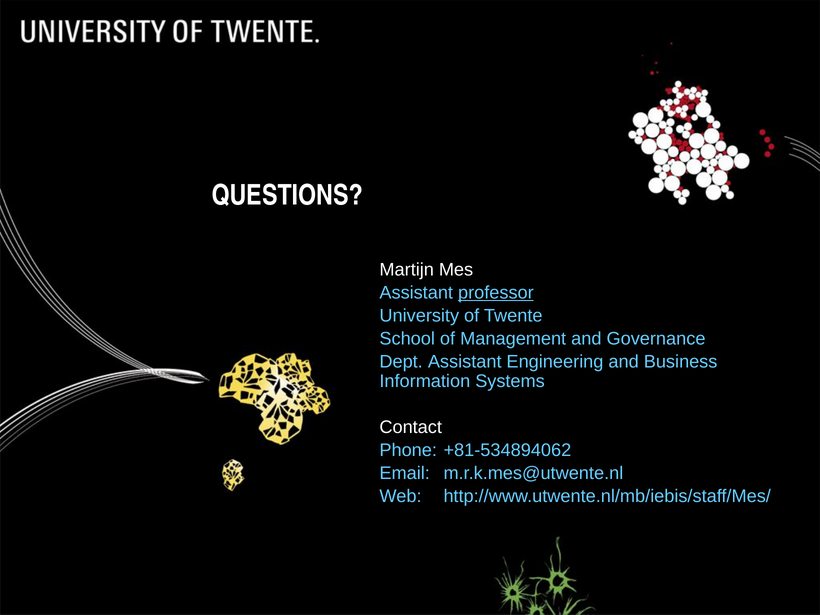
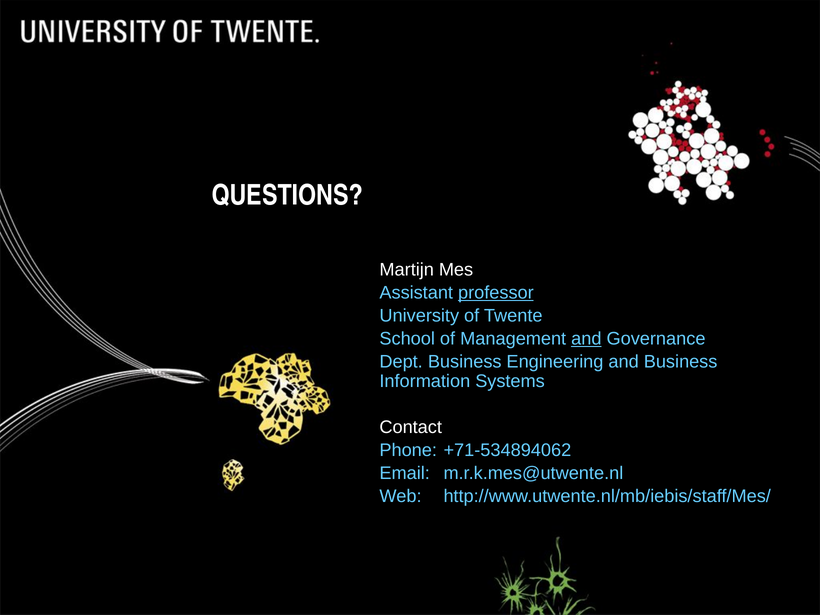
and at (586, 339) underline: none -> present
Dept Assistant: Assistant -> Business
+81-534894062: +81-534894062 -> +71-534894062
